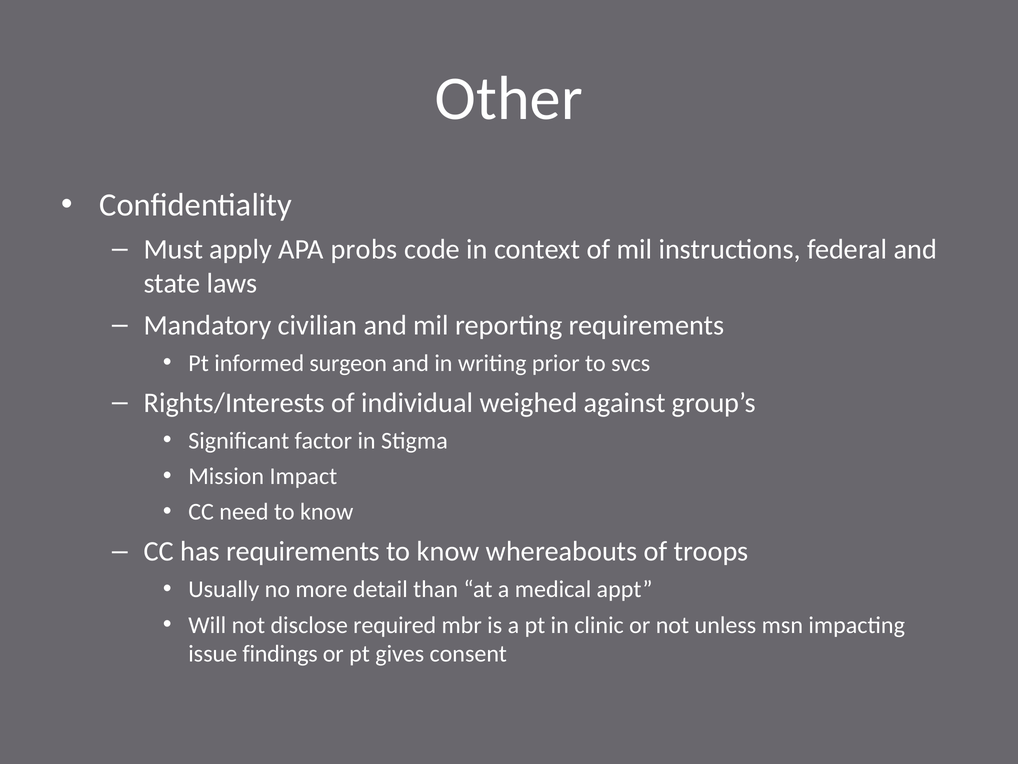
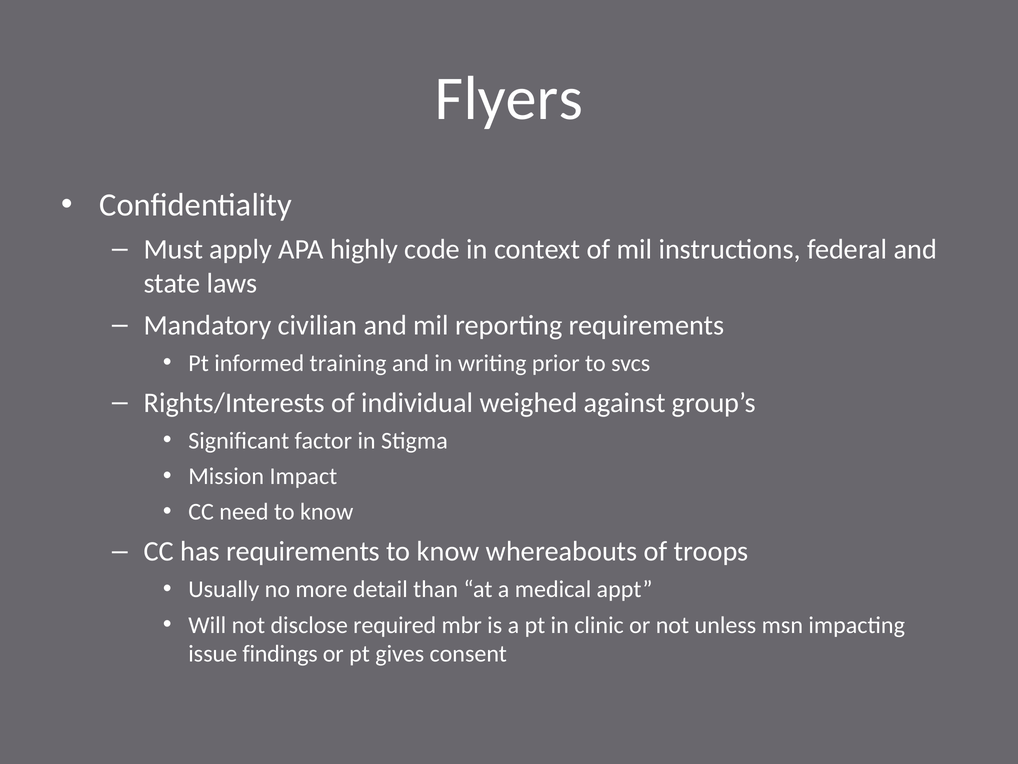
Other: Other -> Flyers
probs: probs -> highly
surgeon: surgeon -> training
